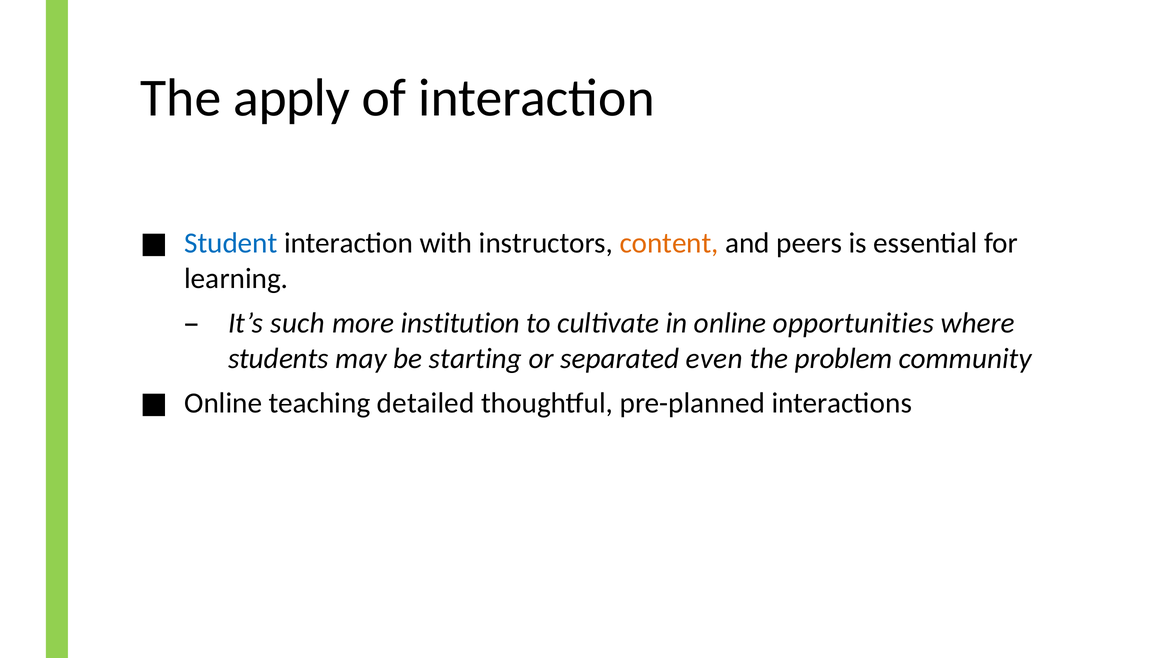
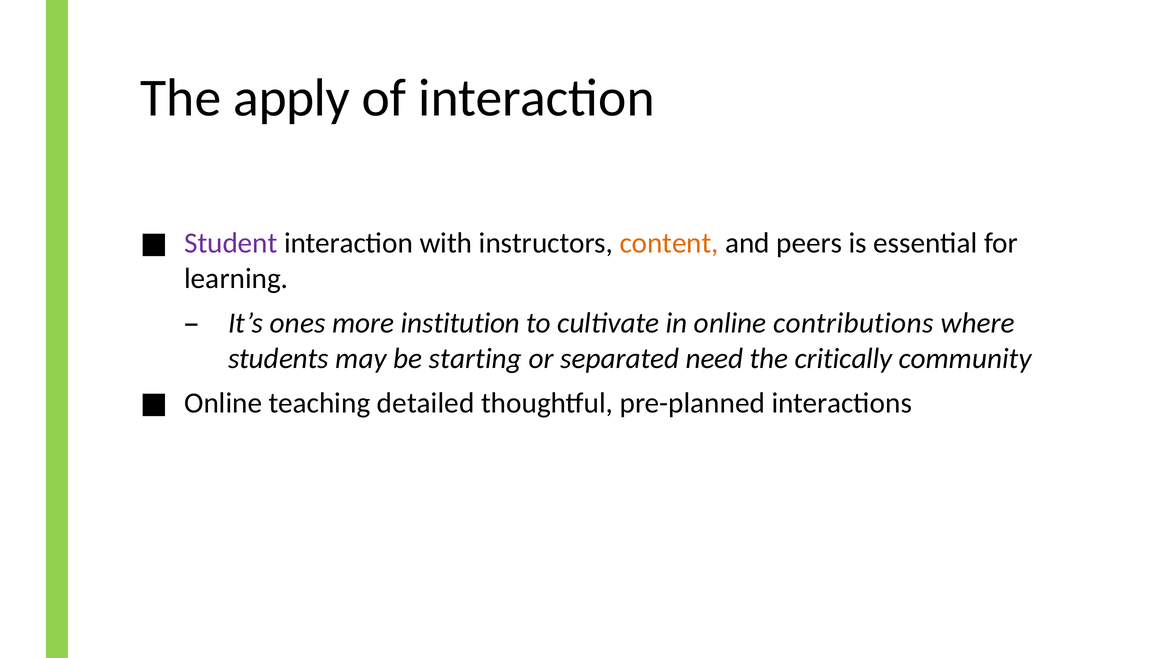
Student colour: blue -> purple
such: such -> ones
opportunities: opportunities -> contributions
even: even -> need
problem: problem -> critically
